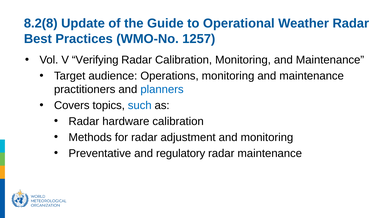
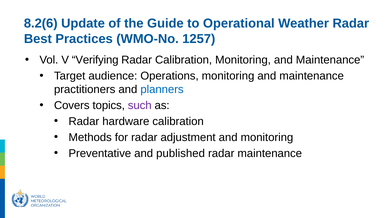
8.2(8: 8.2(8 -> 8.2(6
such colour: blue -> purple
regulatory: regulatory -> published
